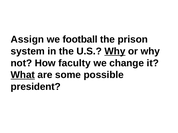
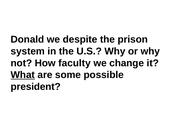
Assign: Assign -> Donald
football: football -> despite
Why at (115, 51) underline: present -> none
